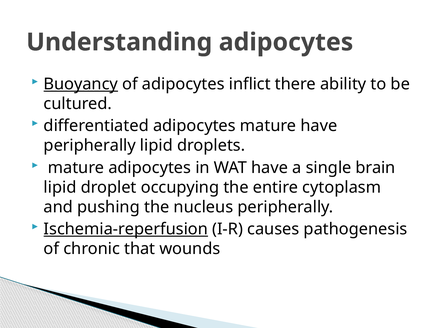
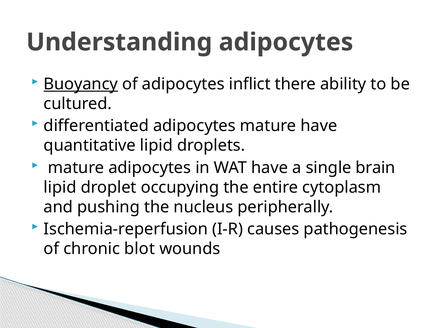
peripherally at (90, 145): peripherally -> quantitative
Ischemia-reperfusion underline: present -> none
that: that -> blot
